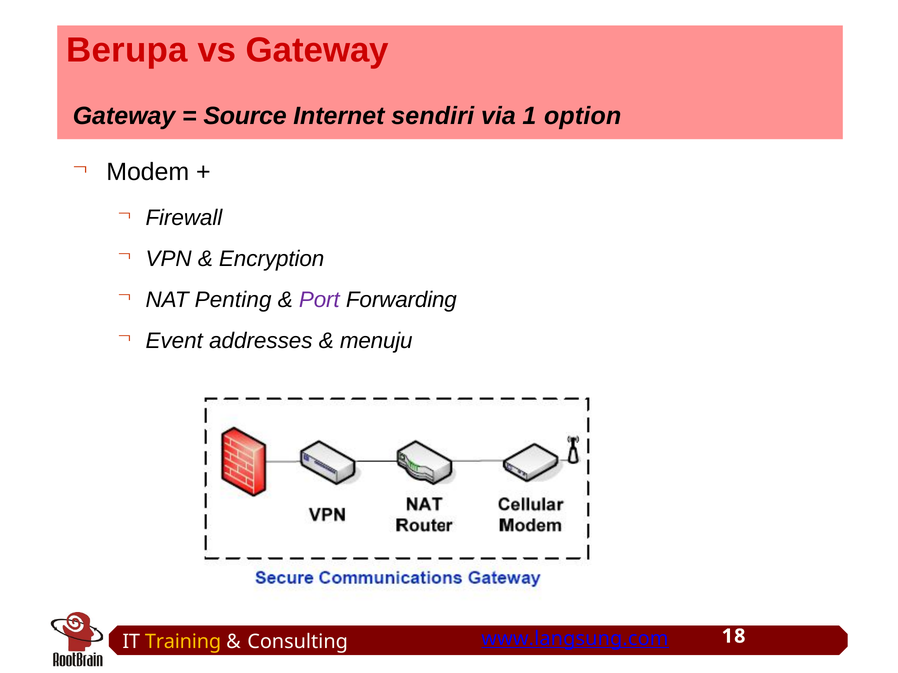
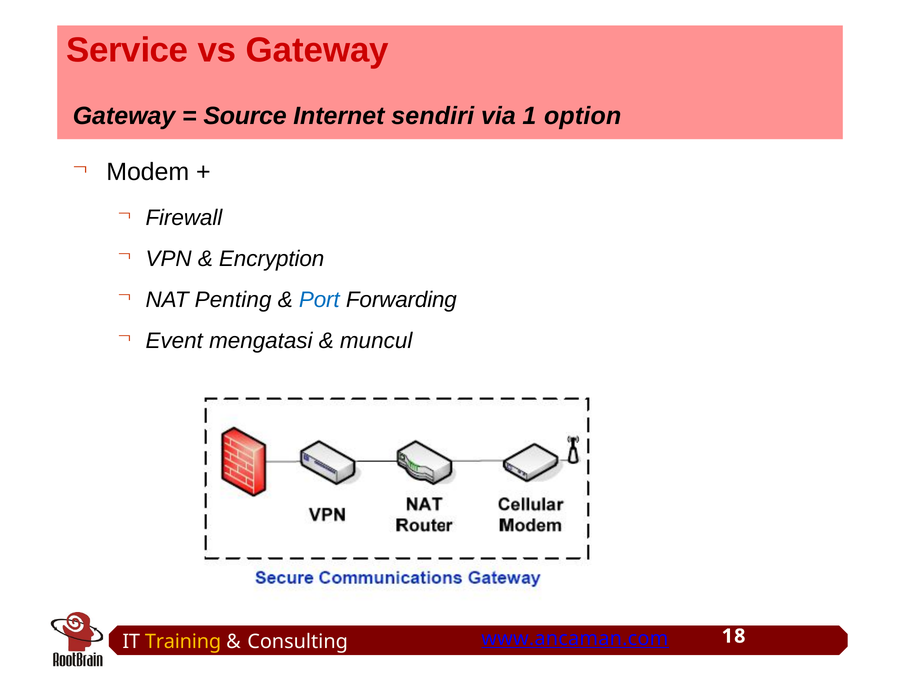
Berupa: Berupa -> Service
Port colour: purple -> blue
addresses: addresses -> mengatasi
menuju: menuju -> muncul
www.langsung.com: www.langsung.com -> www.ancaman.com
